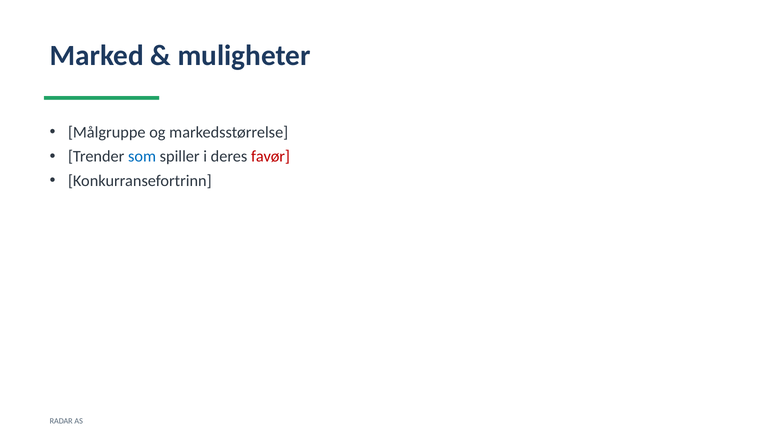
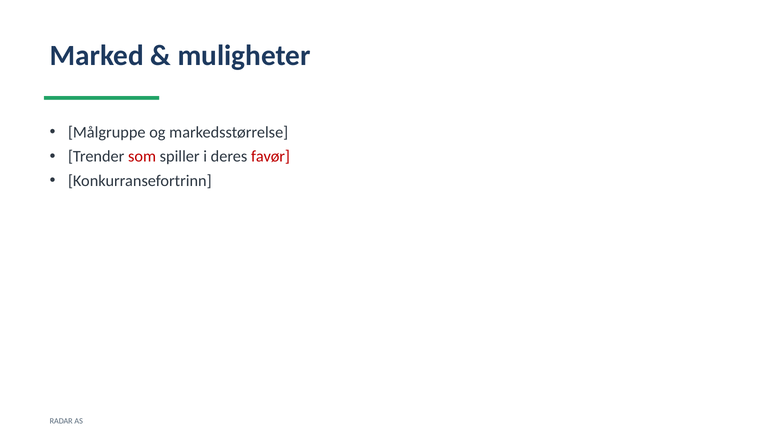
som colour: blue -> red
